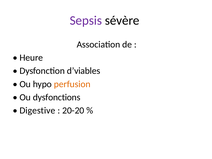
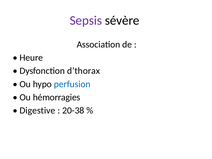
d’viables: d’viables -> d’thorax
perfusion colour: orange -> blue
dysfonctions: dysfonctions -> hémorragies
20-20: 20-20 -> 20-38
